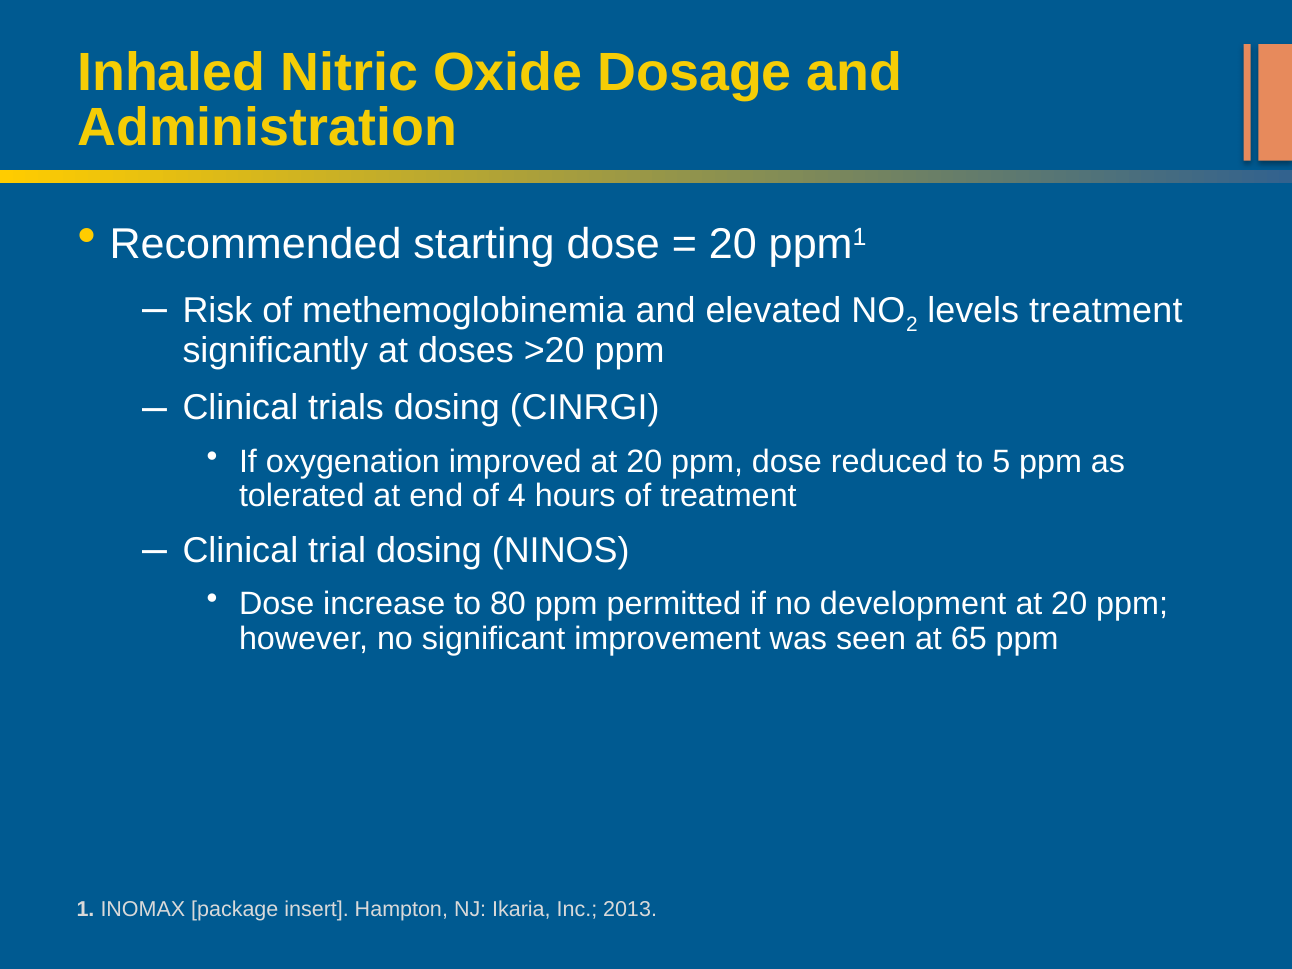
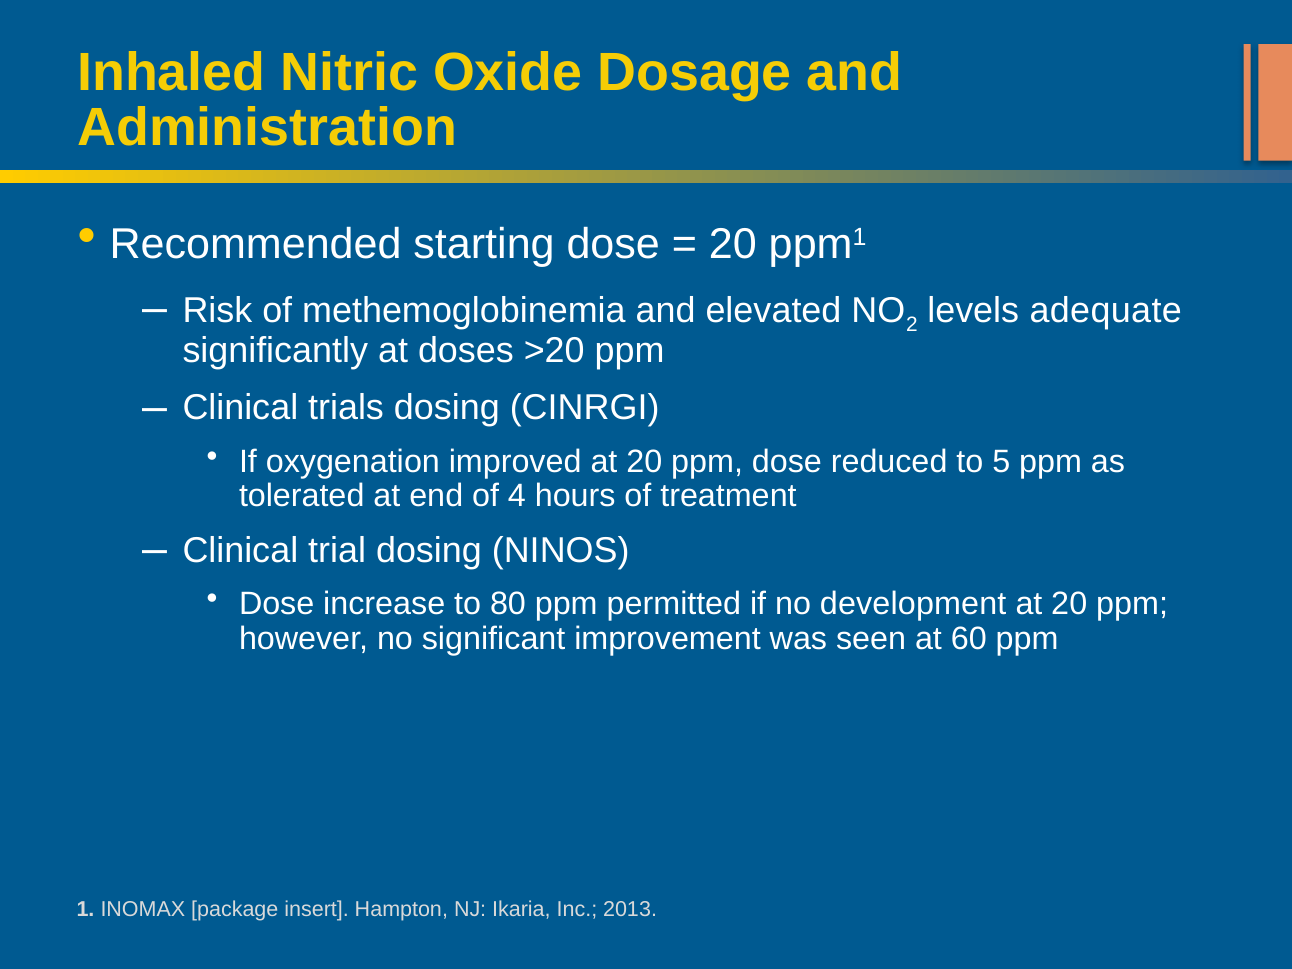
levels treatment: treatment -> adequate
65: 65 -> 60
